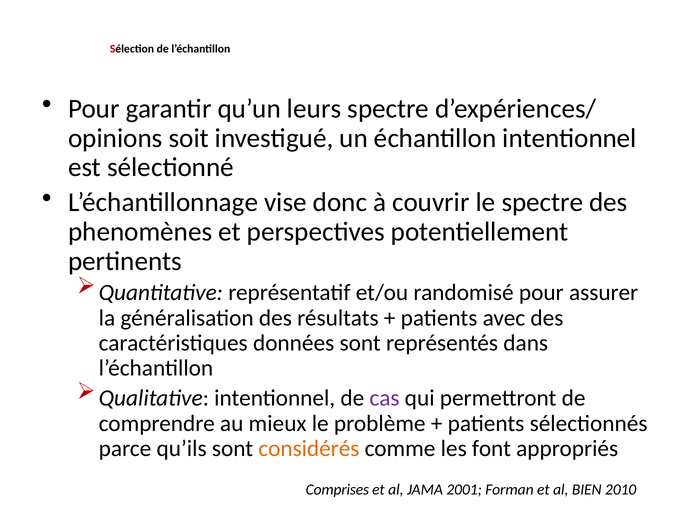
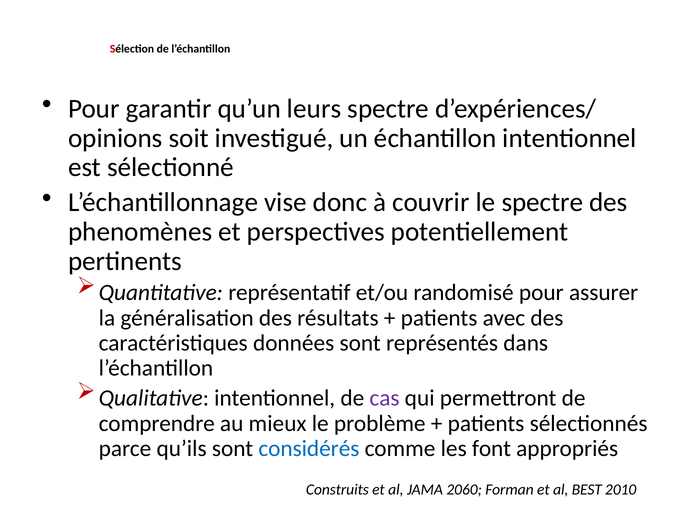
considérés colour: orange -> blue
Comprises: Comprises -> Construits
2001: 2001 -> 2060
BIEN: BIEN -> BEST
